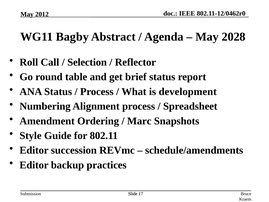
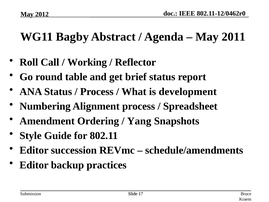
2028: 2028 -> 2011
Selection: Selection -> Working
Marc: Marc -> Yang
